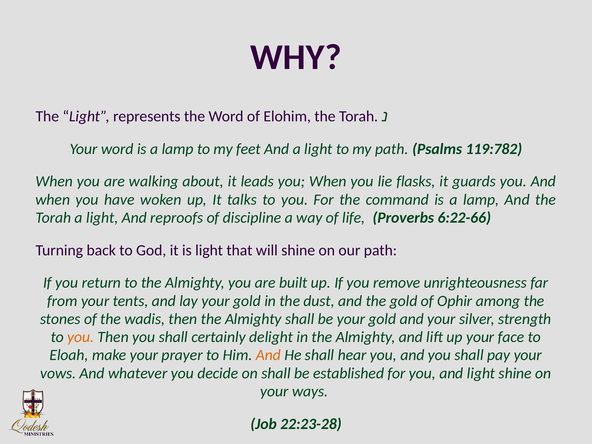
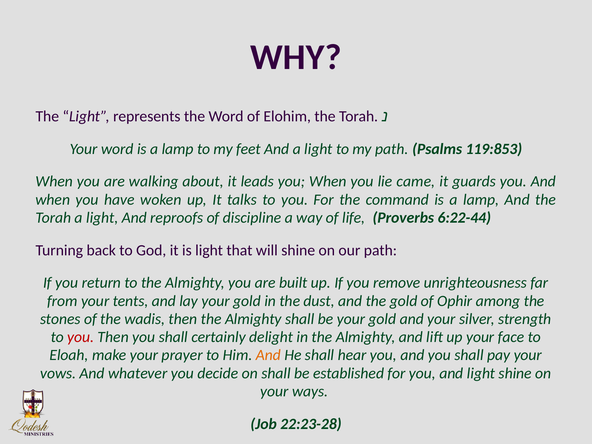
119:782: 119:782 -> 119:853
flasks: flasks -> came
6:22-66: 6:22-66 -> 6:22-44
you at (81, 337) colour: orange -> red
